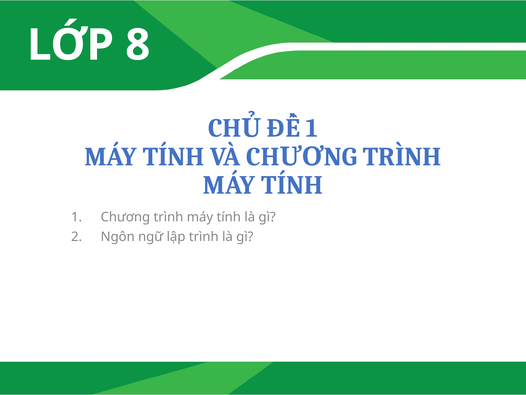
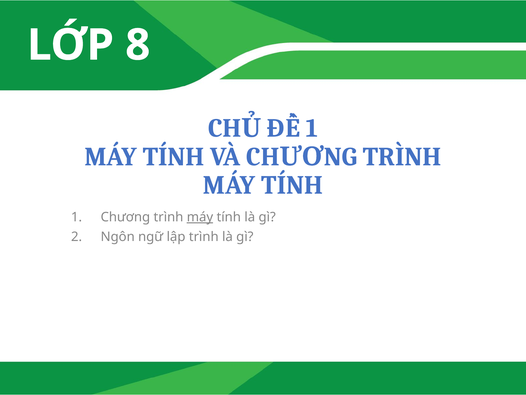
máy at (200, 217) underline: none -> present
